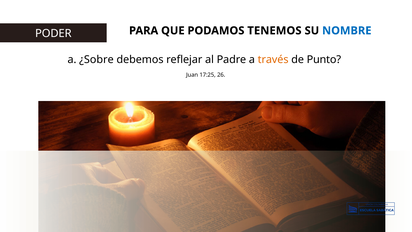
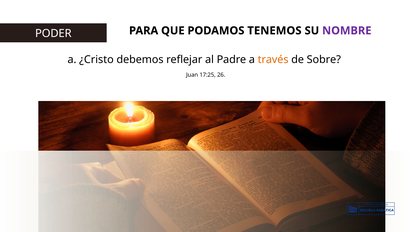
NOMBRE colour: blue -> purple
¿Sobre: ¿Sobre -> ¿Cristo
Punto: Punto -> Sobre
